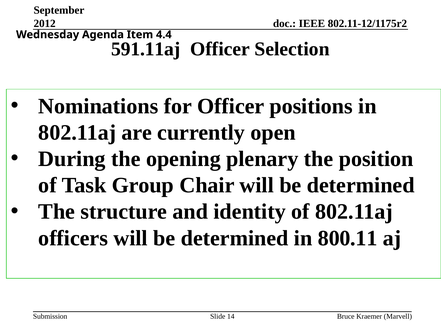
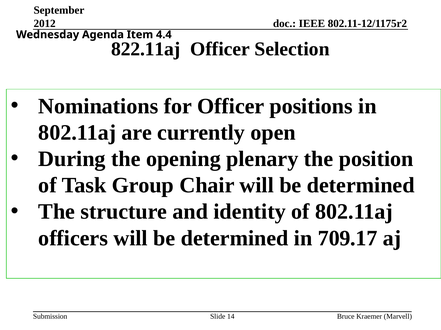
591.11aj: 591.11aj -> 822.11aj
800.11: 800.11 -> 709.17
